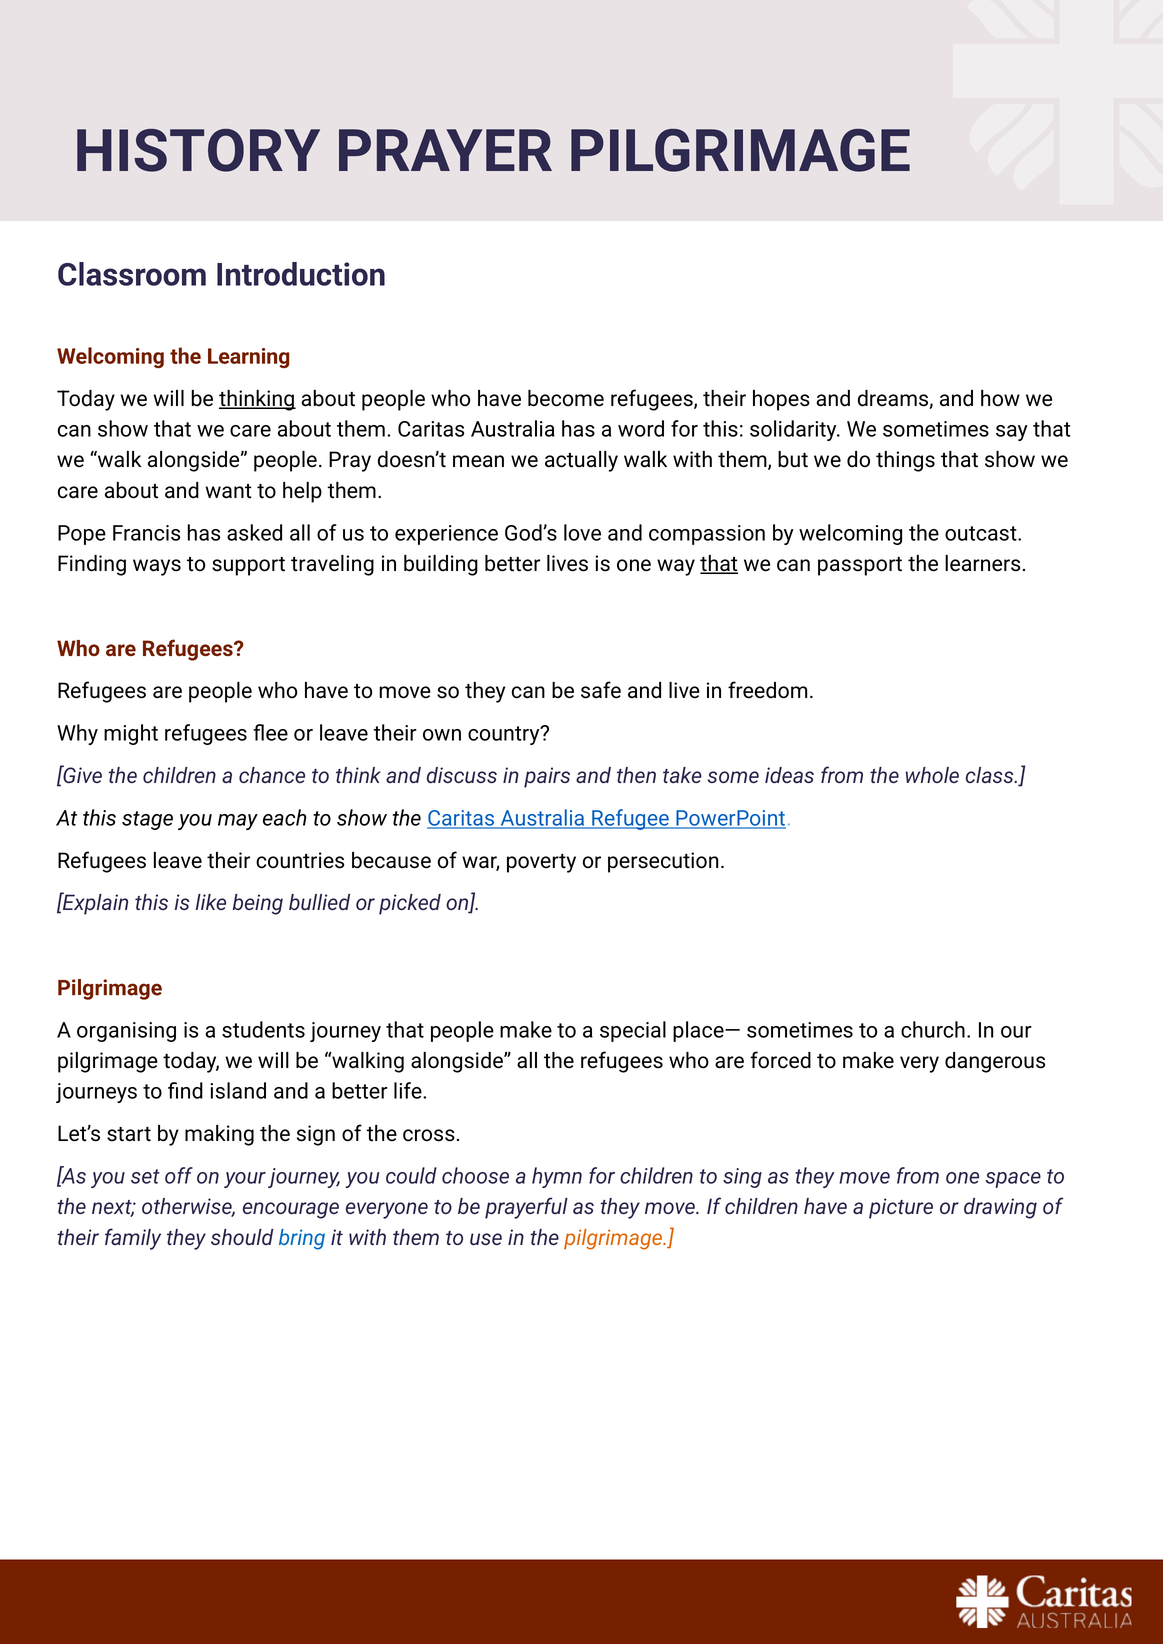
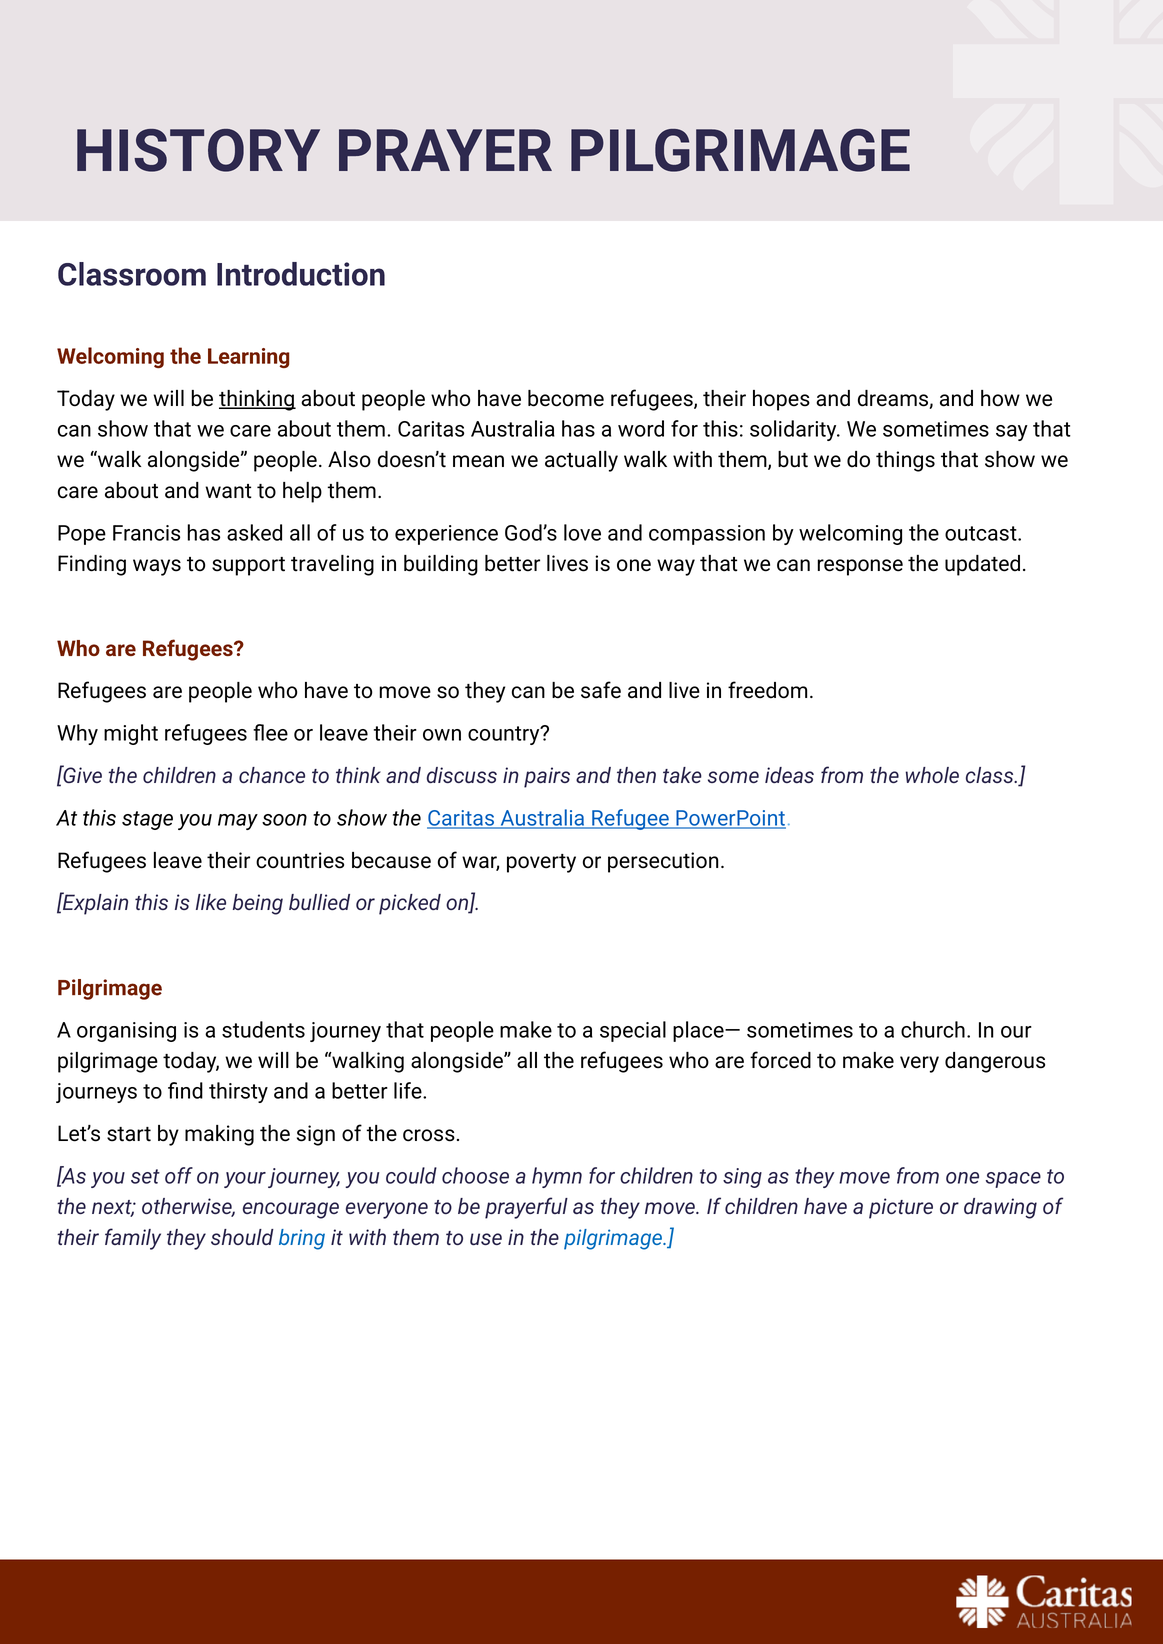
Pray: Pray -> Also
that at (719, 564) underline: present -> none
passport: passport -> response
learners: learners -> updated
each: each -> soon
island: island -> thirsty
pilgrimage at (619, 1239) colour: orange -> blue
